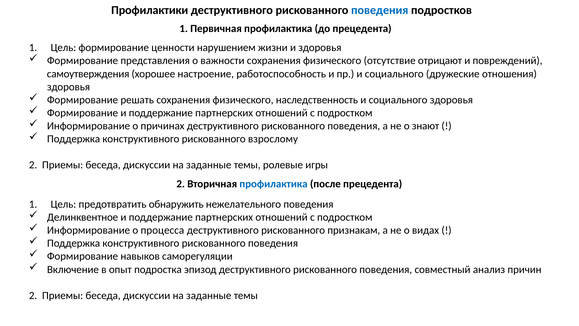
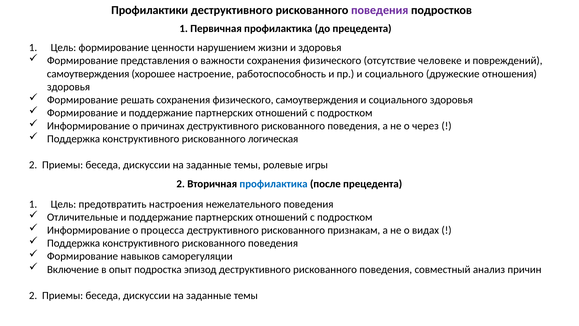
поведения at (380, 10) colour: blue -> purple
отрицают: отрицают -> человеке
физического наследственность: наследственность -> самоутверждения
знают: знают -> через
взрослому: взрослому -> логическая
обнаружить: обнаружить -> настроения
Делинквентное: Делинквентное -> Отличительные
